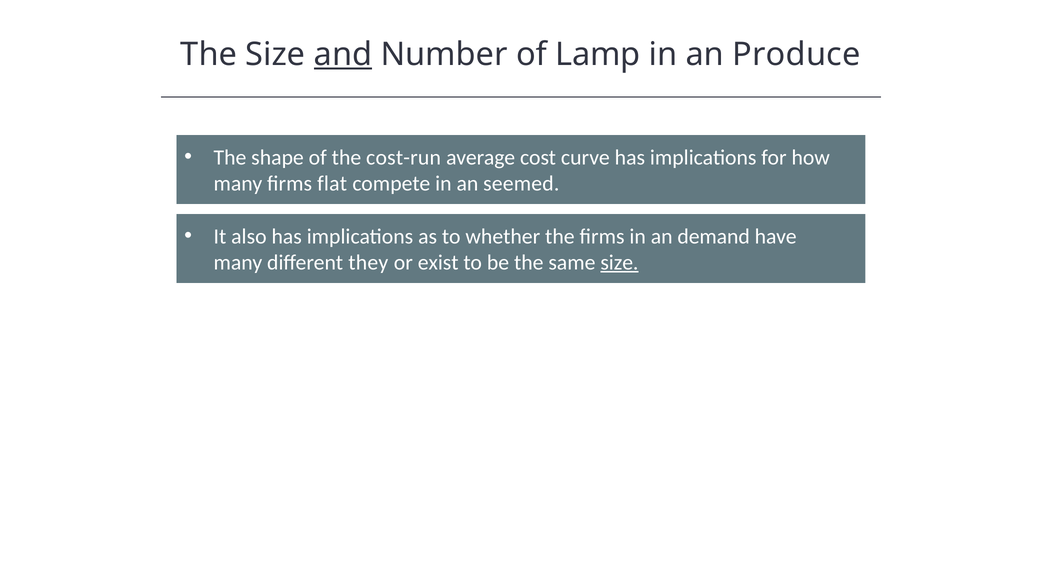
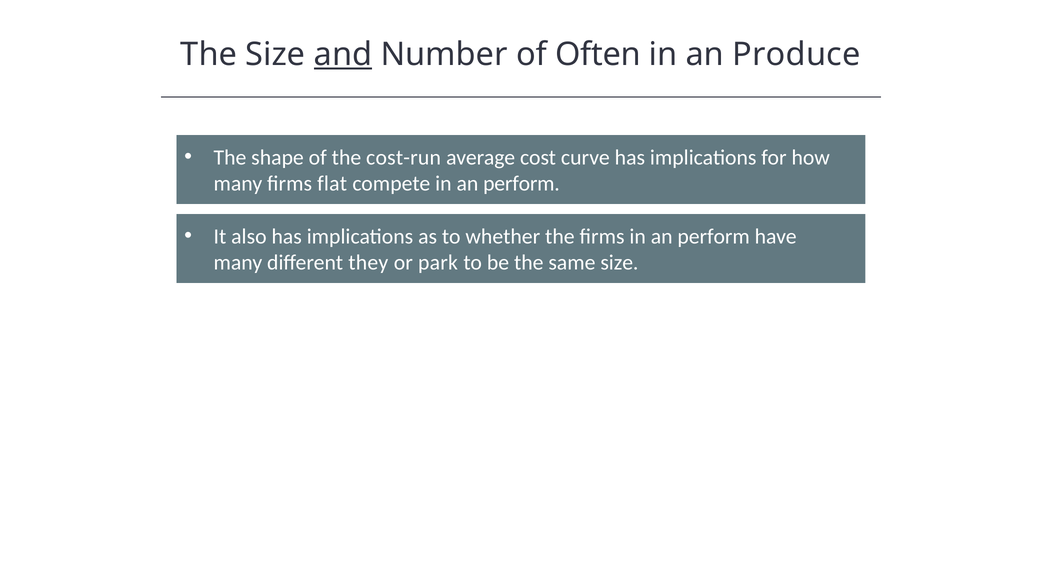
Lamp: Lamp -> Often
compete in an seemed: seemed -> perform
firms in an demand: demand -> perform
exist: exist -> park
size at (619, 262) underline: present -> none
